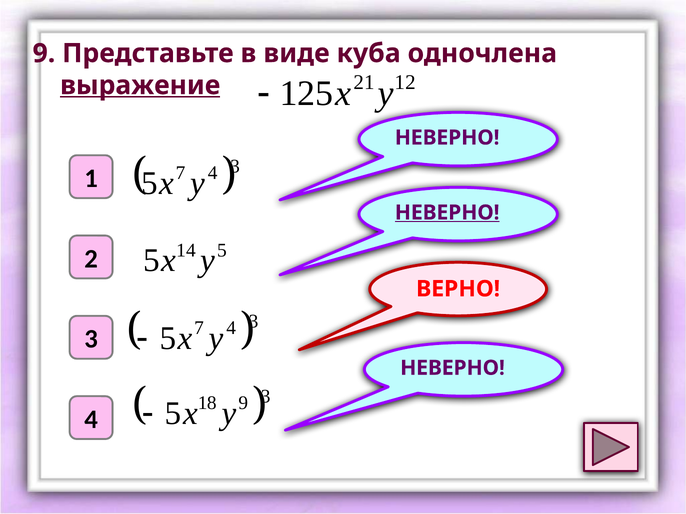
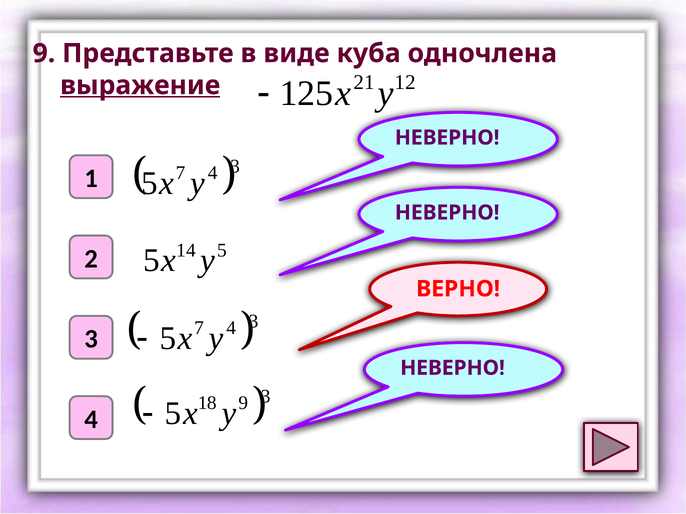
НЕВЕРНО at (447, 213) underline: present -> none
